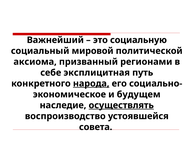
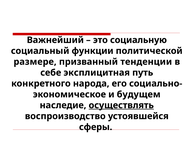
мировой: мировой -> функции
аксиома: аксиома -> размере
регионами: регионами -> тенденции
народа underline: present -> none
совета: совета -> сферы
